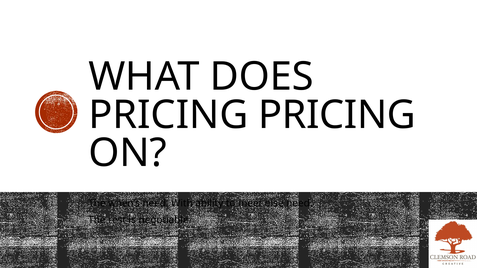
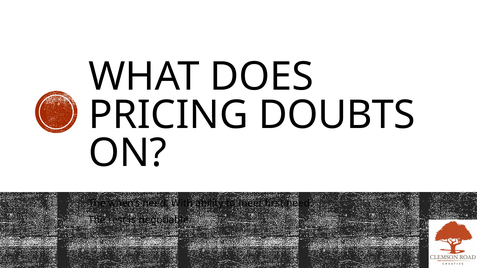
PRICING PRICING: PRICING -> DOUBTS
else: else -> first
